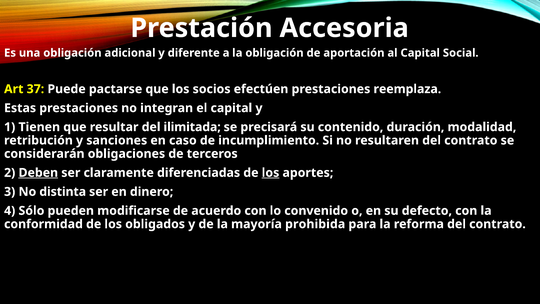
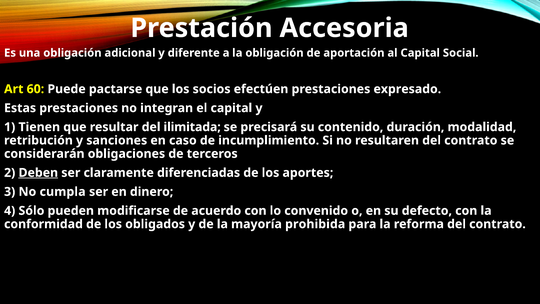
37: 37 -> 60
reemplaza: reemplaza -> expresado
los at (271, 173) underline: present -> none
distinta: distinta -> cumpla
